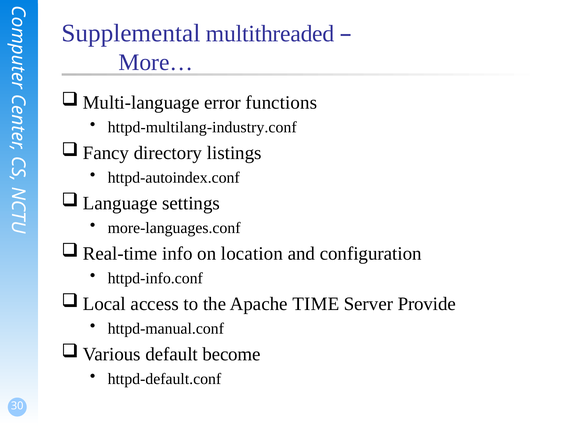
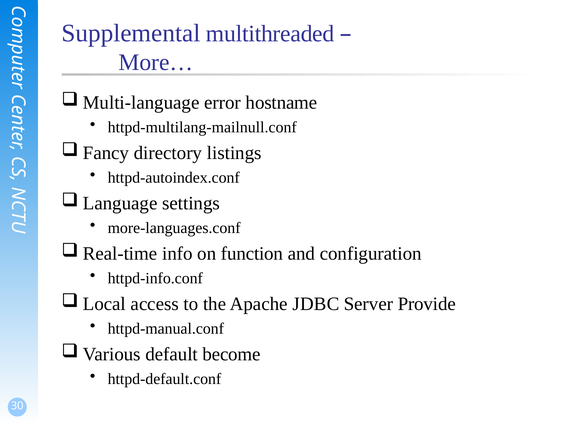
functions: functions -> hostname
httpd-multilang-industry.conf: httpd-multilang-industry.conf -> httpd-multilang-mailnull.conf
location: location -> function
TIME: TIME -> JDBC
